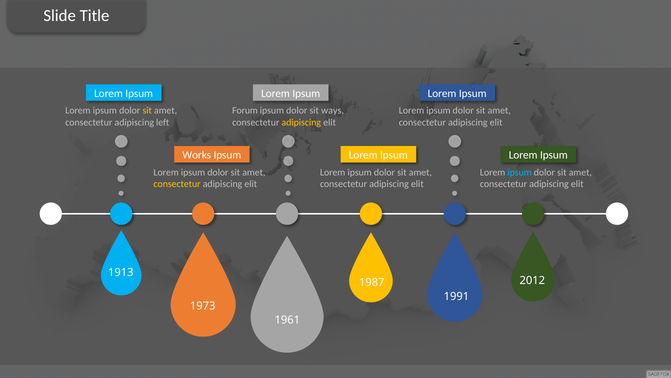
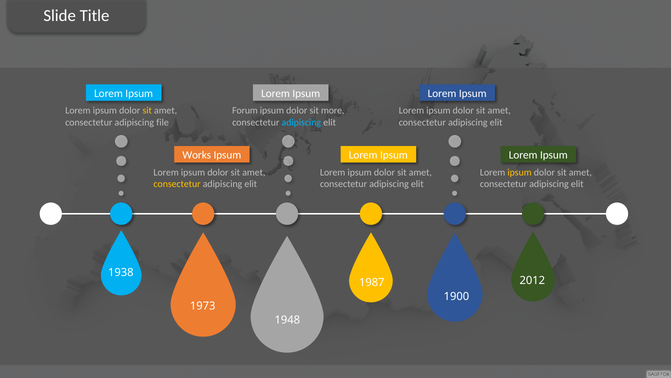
ways: ways -> more
left: left -> file
adipiscing at (301, 122) colour: yellow -> light blue
ipsum at (520, 172) colour: light blue -> yellow
1913: 1913 -> 1938
1991: 1991 -> 1900
1961: 1961 -> 1948
